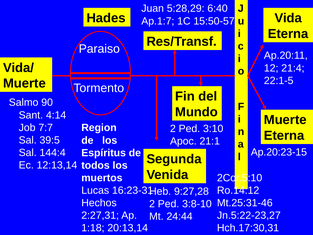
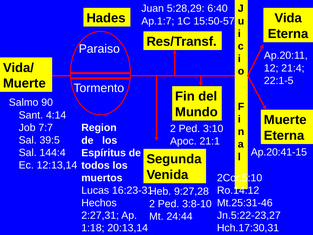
Ap.20:23-15: Ap.20:23-15 -> Ap.20:41-15
